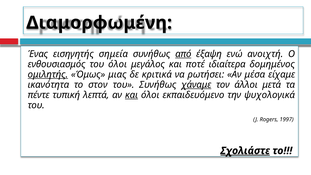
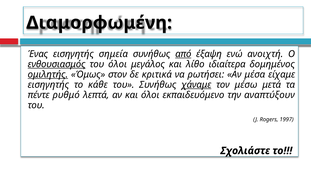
ενθουσιασμός underline: none -> present
ποτέ: ποτέ -> λίθο
μιας: μιας -> στον
ικανότητα at (48, 85): ικανότητα -> εισηγητής
στον: στον -> κάθε
άλλοι: άλλοι -> μέσω
τυπική: τυπική -> ρυθμό
και at (132, 95) underline: present -> none
ψυχολογικά: ψυχολογικά -> αναπτύξουν
Σχολιάστε underline: present -> none
